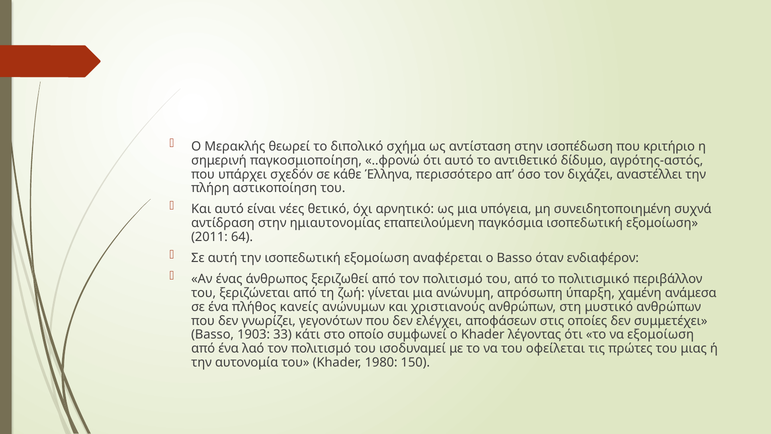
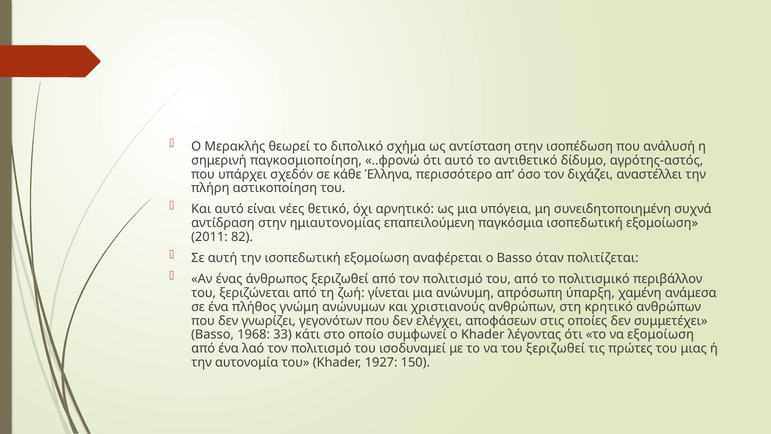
κριτήριο: κριτήριο -> ανάλυσή
64: 64 -> 82
ενδιαφέρον: ενδιαφέρον -> πολιτίζεται
κανείς: κανείς -> γνώμη
μυστικό: μυστικό -> κρητικό
1903: 1903 -> 1968
του οφείλεται: οφείλεται -> ξεριζωθεί
1980: 1980 -> 1927
